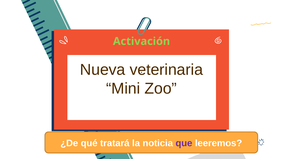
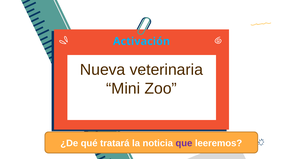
Activación colour: light green -> light blue
